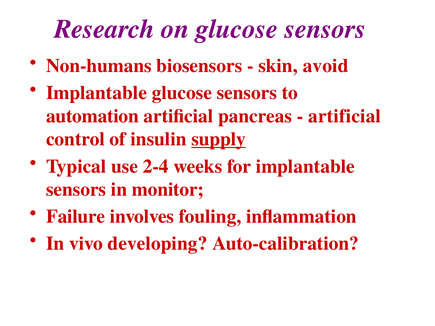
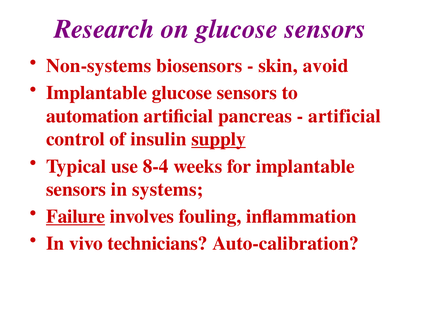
Non-humans: Non-humans -> Non-systems
2-4: 2-4 -> 8-4
monitor: monitor -> systems
Failure underline: none -> present
developing: developing -> technicians
